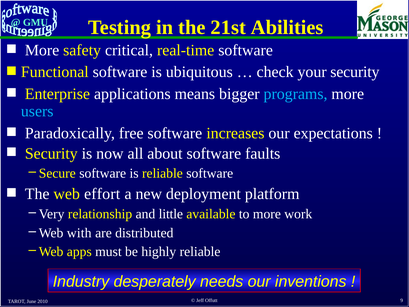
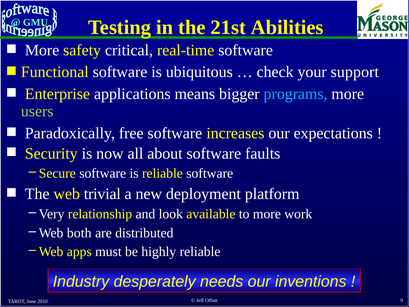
your security: security -> support
users colour: light blue -> light green
effort: effort -> trivial
little: little -> look
with: with -> both
